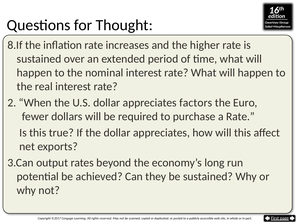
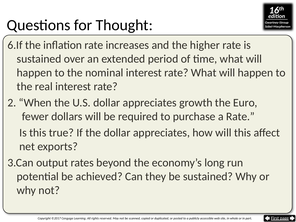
8.If: 8.If -> 6.If
factors: factors -> growth
